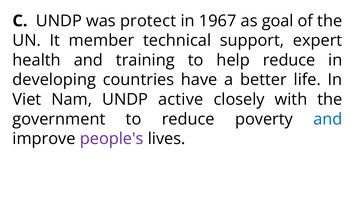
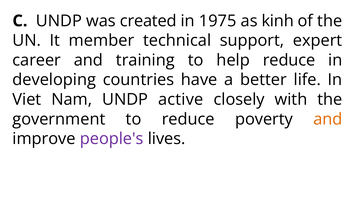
protect: protect -> created
1967: 1967 -> 1975
goal: goal -> kinh
health: health -> career
and at (328, 119) colour: blue -> orange
